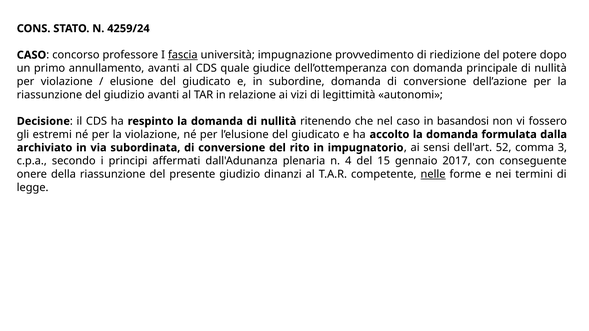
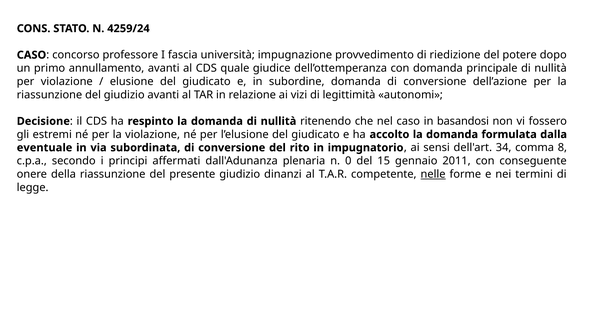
fascia underline: present -> none
archiviato: archiviato -> eventuale
52: 52 -> 34
3: 3 -> 8
4: 4 -> 0
2017: 2017 -> 2011
